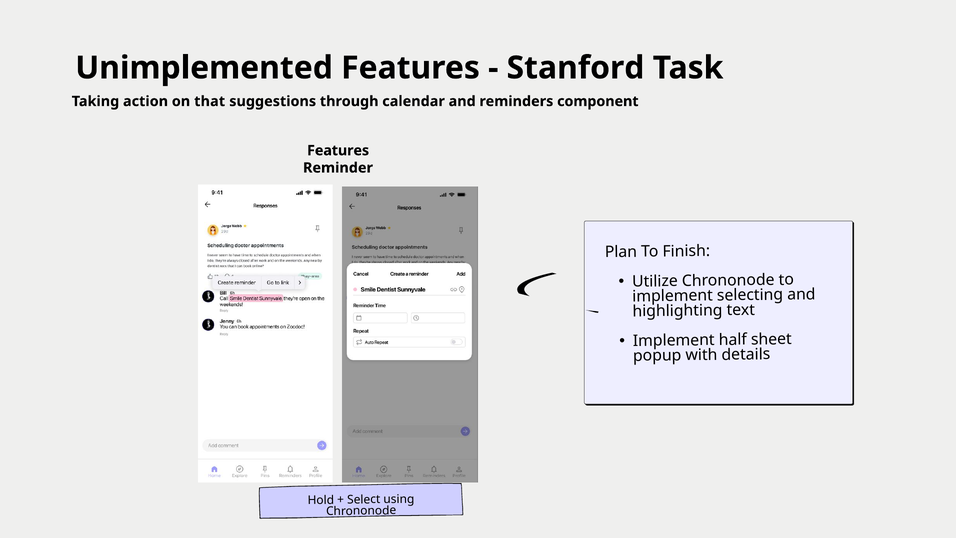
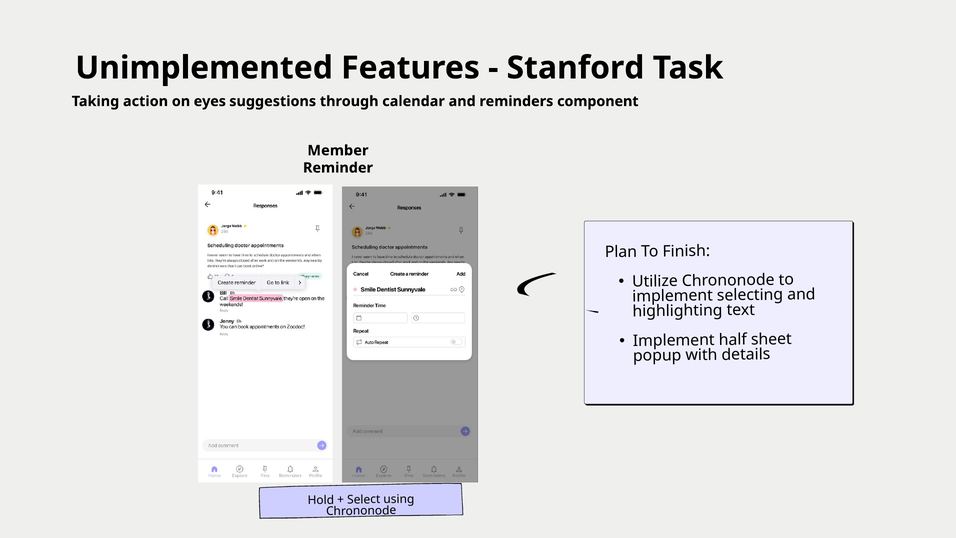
that: that -> eyes
Features at (338, 150): Features -> Member
